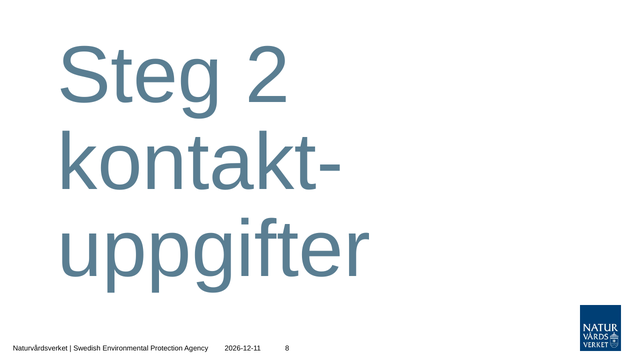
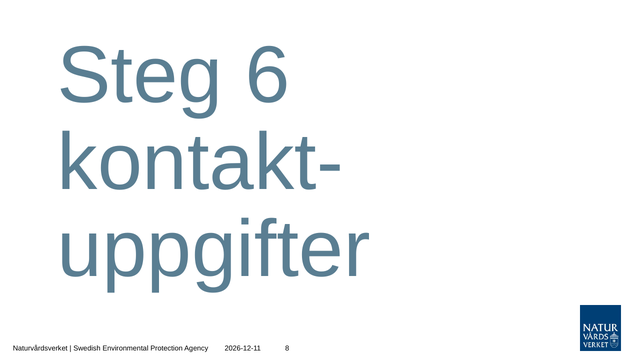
2: 2 -> 6
